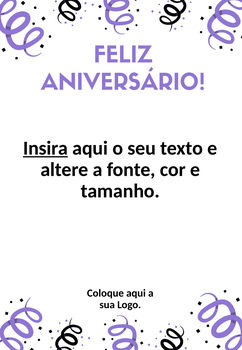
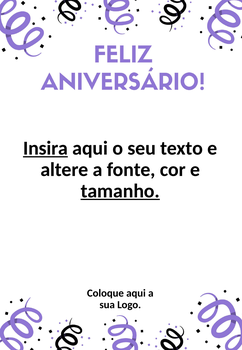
tamanho underline: none -> present
